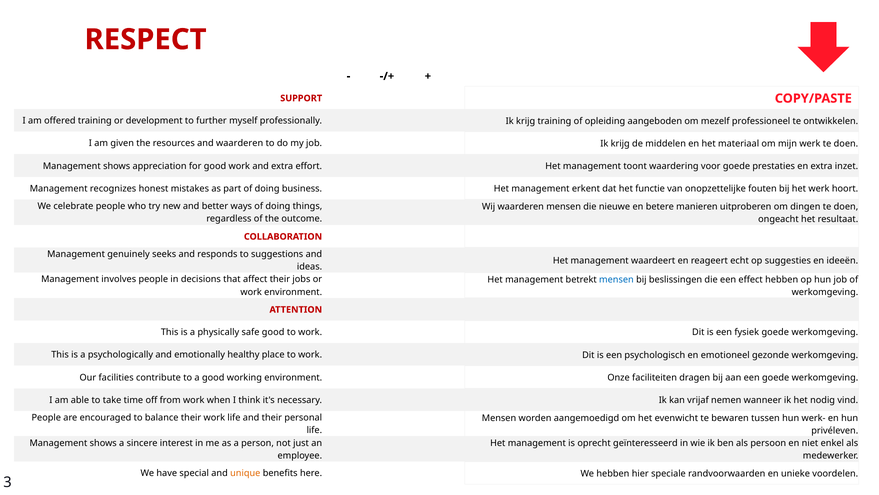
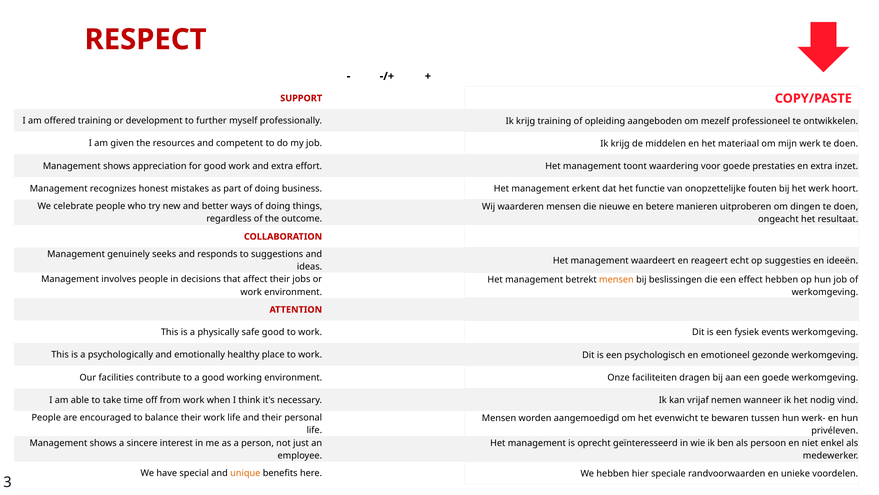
and waarderen: waarderen -> competent
mensen at (616, 279) colour: blue -> orange
fysiek goede: goede -> events
